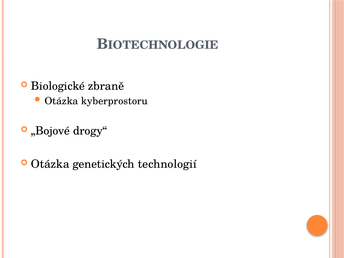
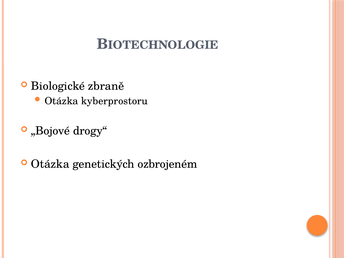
technologií: technologií -> ozbrojeném
